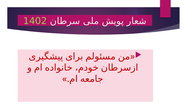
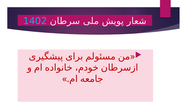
1402 colour: light green -> light blue
